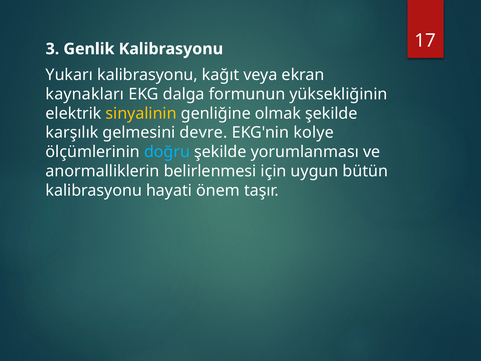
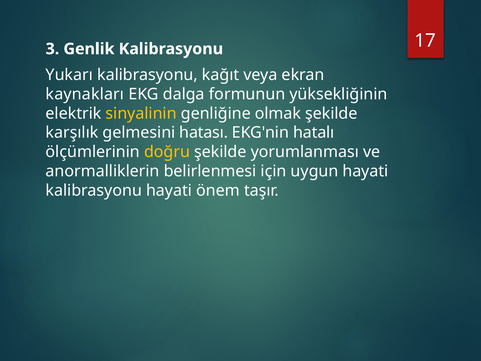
devre: devre -> hatası
kolye: kolye -> hatalı
doğru colour: light blue -> yellow
uygun bütün: bütün -> hayati
